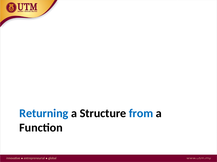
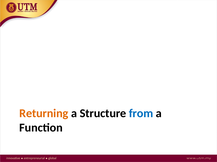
Returning colour: blue -> orange
